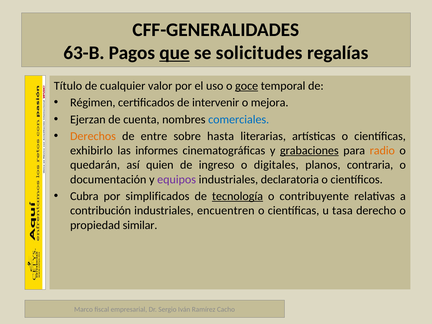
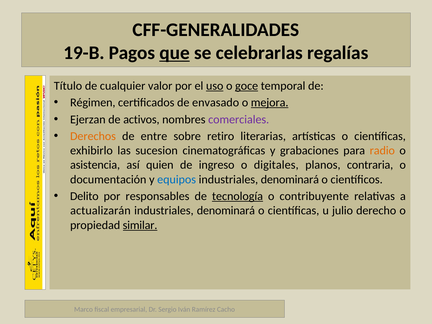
63-B: 63-B -> 19-B
solicitudes: solicitudes -> celebrarlas
uso underline: none -> present
intervenir: intervenir -> envasado
mejora underline: none -> present
cuenta: cuenta -> activos
comerciales colour: blue -> purple
hasta: hasta -> retiro
informes: informes -> sucesion
grabaciones underline: present -> none
quedarán: quedarán -> asistencia
equipos colour: purple -> blue
declaratoria at (290, 179): declaratoria -> denominará
Cubra: Cubra -> Delito
simplificados: simplificados -> responsables
contribución: contribución -> actualizarán
encuentren at (226, 211): encuentren -> denominará
tasa: tasa -> julio
similar underline: none -> present
